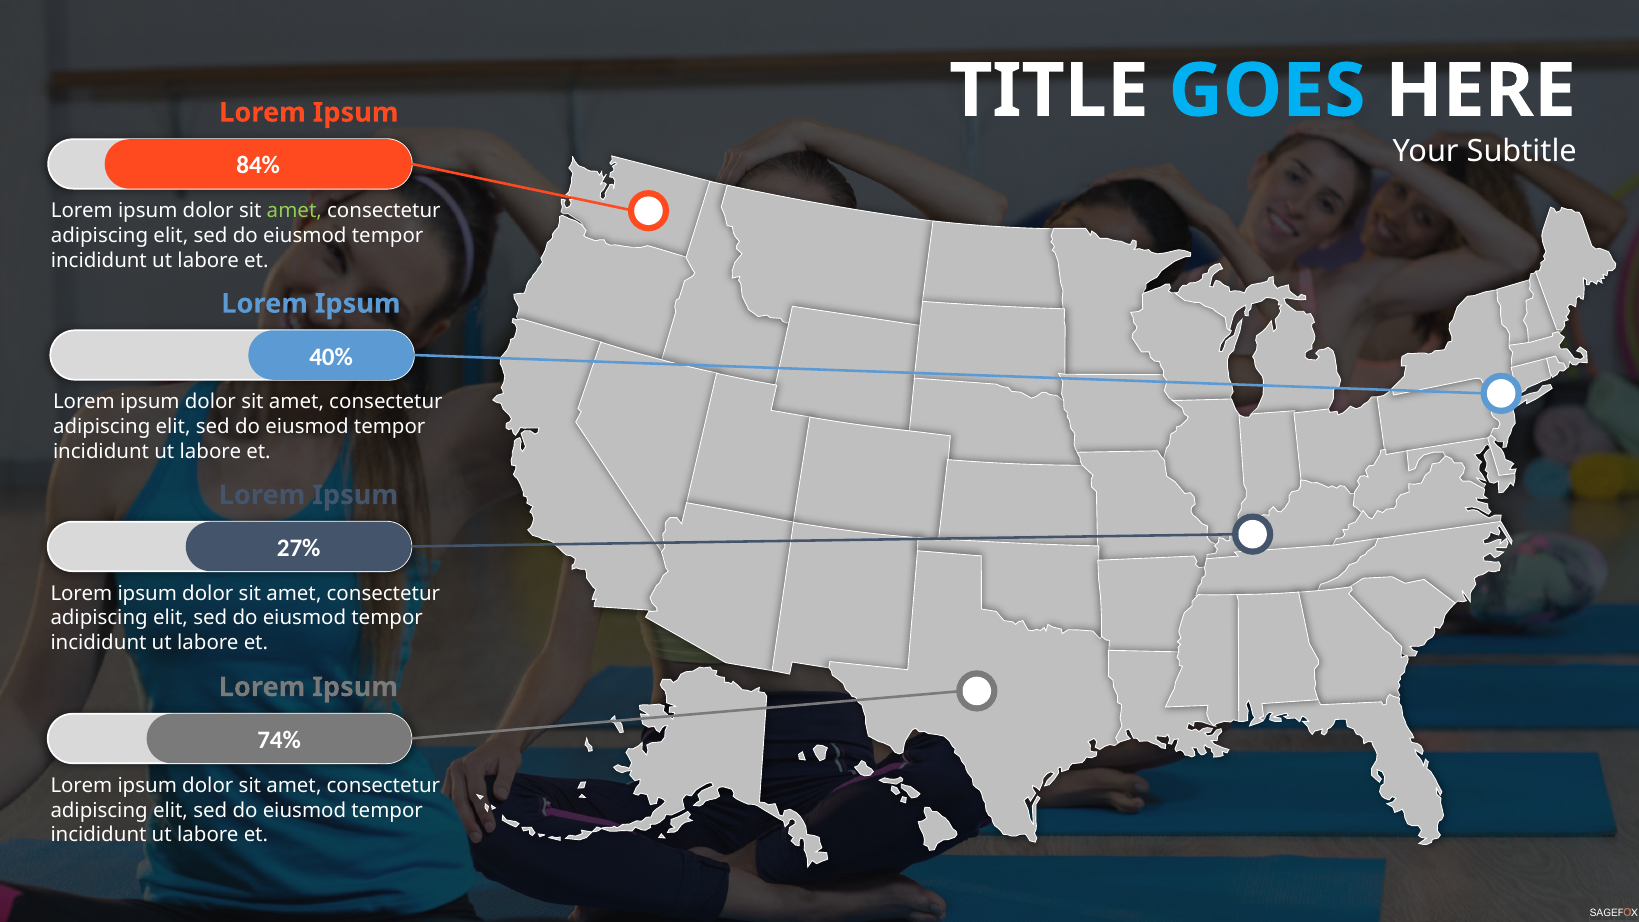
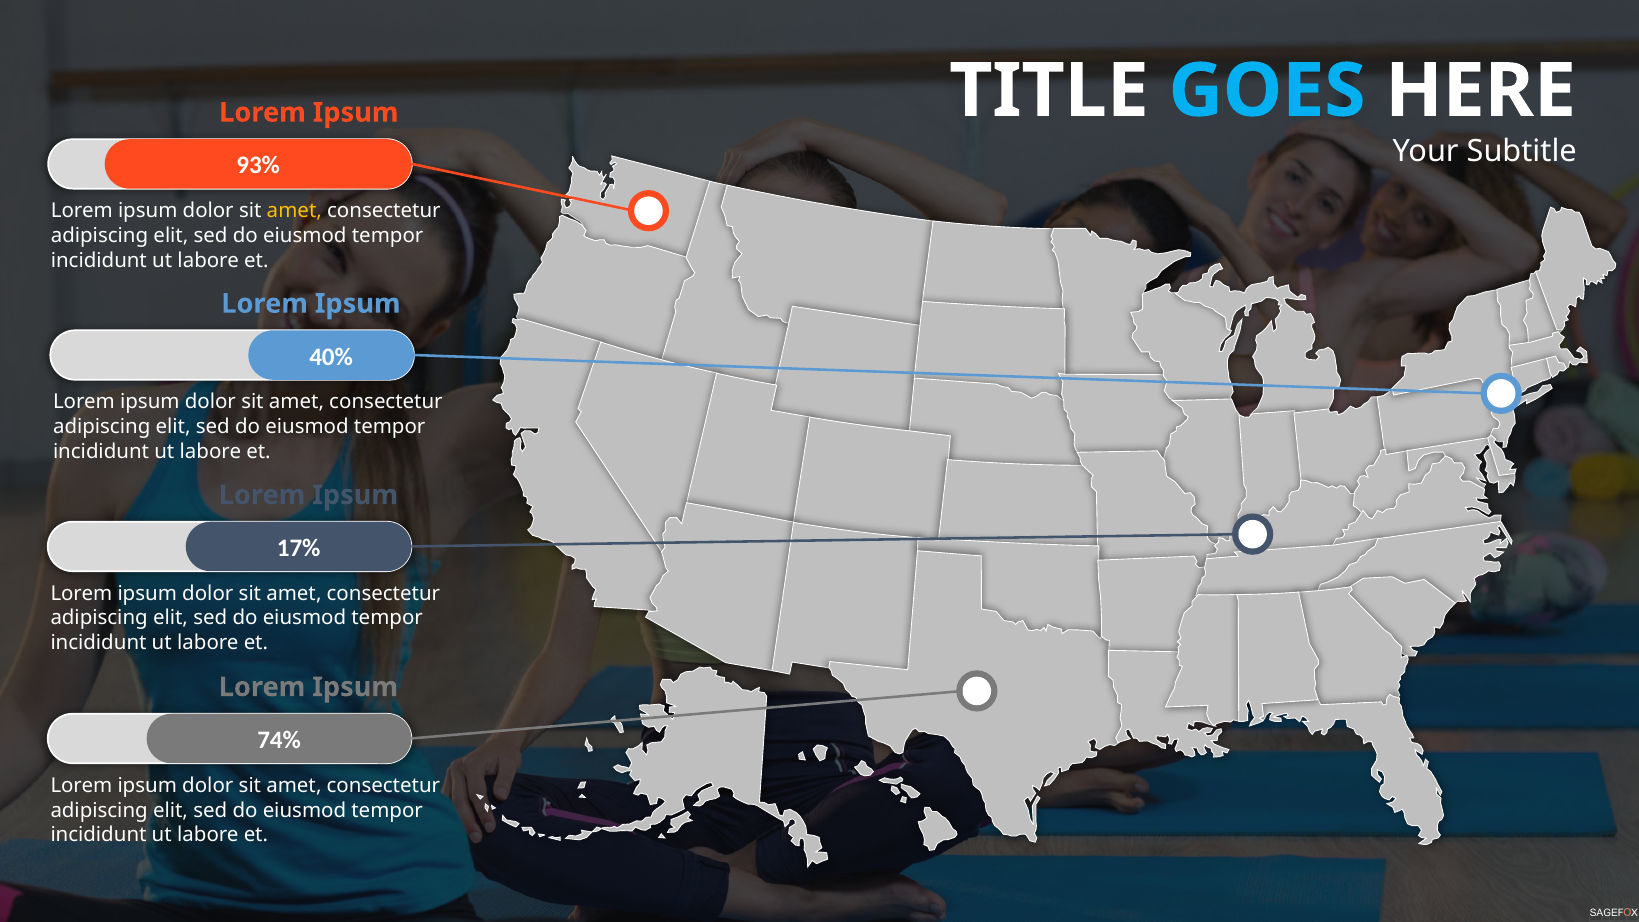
84%: 84% -> 93%
amet at (294, 211) colour: light green -> yellow
27%: 27% -> 17%
